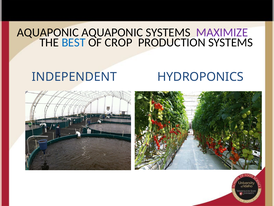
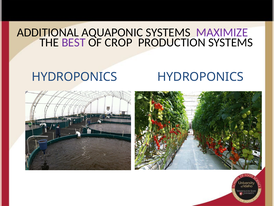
AQUAPONIC at (48, 32): AQUAPONIC -> ADDITIONAL
BEST colour: blue -> purple
INDEPENDENT at (74, 77): INDEPENDENT -> HYDROPONICS
